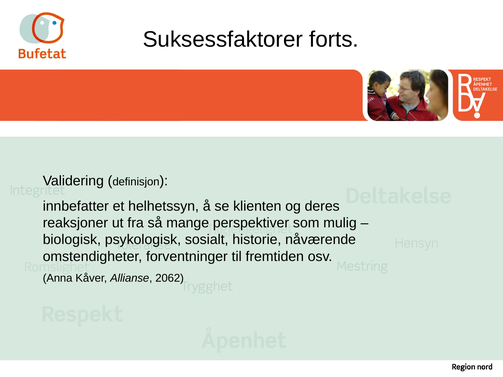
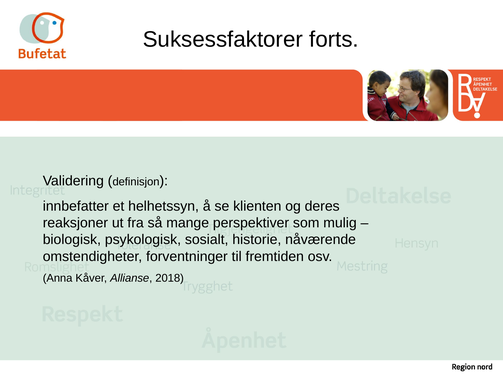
2062: 2062 -> 2018
